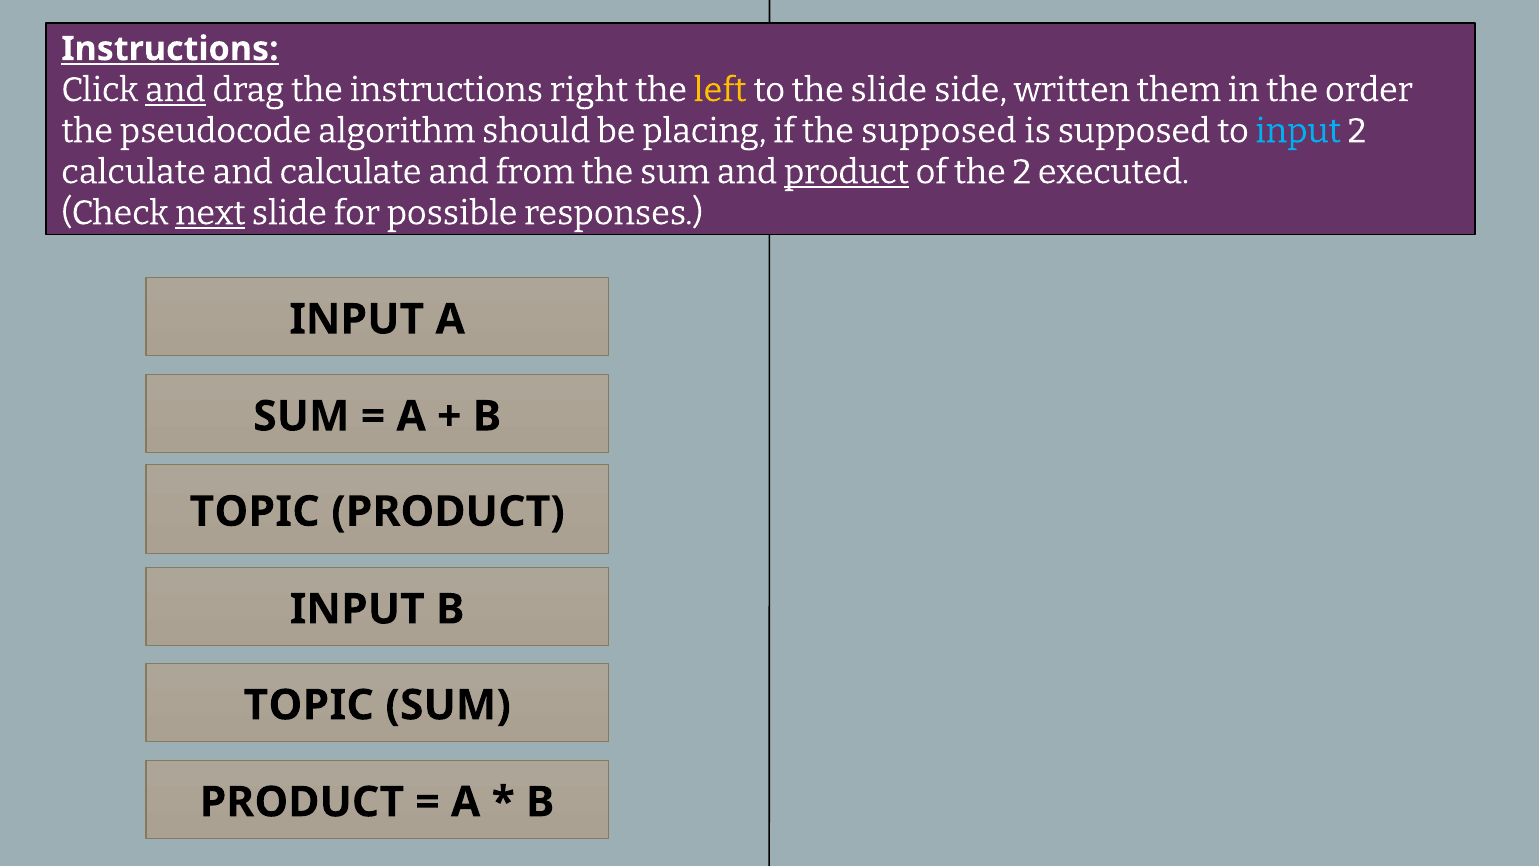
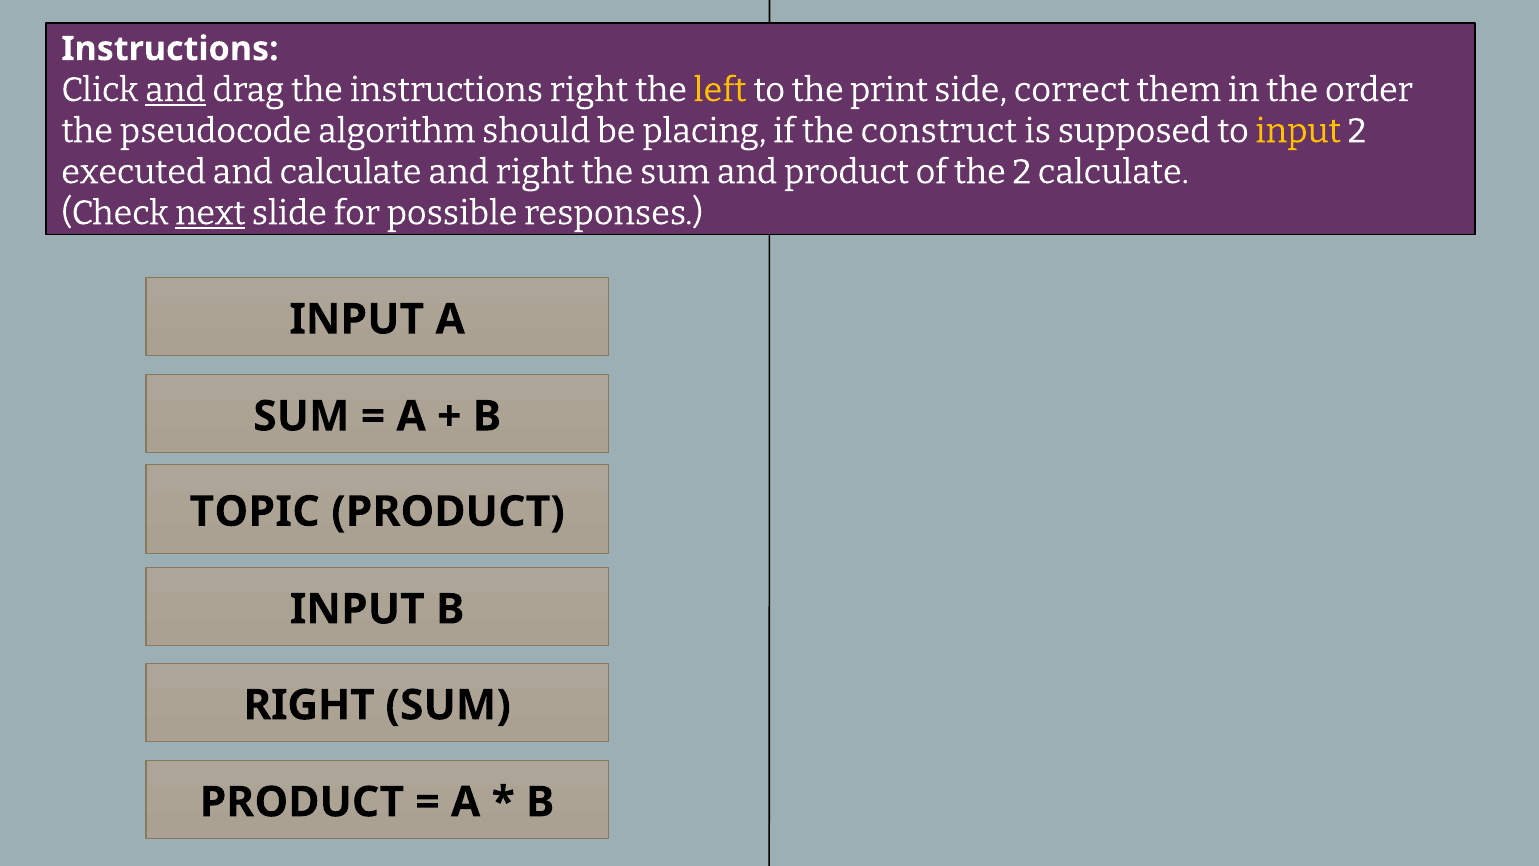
Instructions at (170, 49) underline: present -> none
the slide: slide -> print
written: written -> correct
the supposed: supposed -> construct
input at (1298, 131) colour: light blue -> yellow
calculate at (134, 172): calculate -> executed
and from: from -> right
product at (847, 172) underline: present -> none
2 executed: executed -> calculate
TOPIC at (309, 705): TOPIC -> RIGHT
